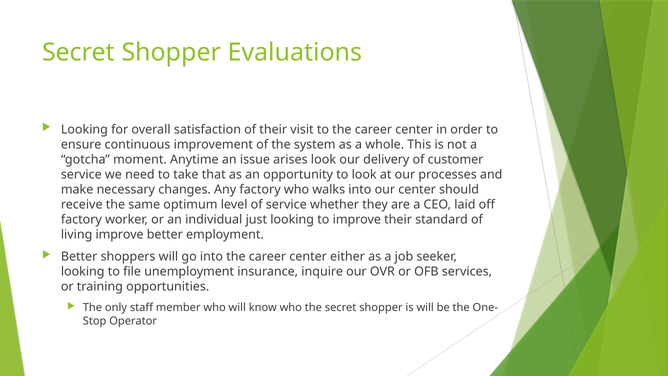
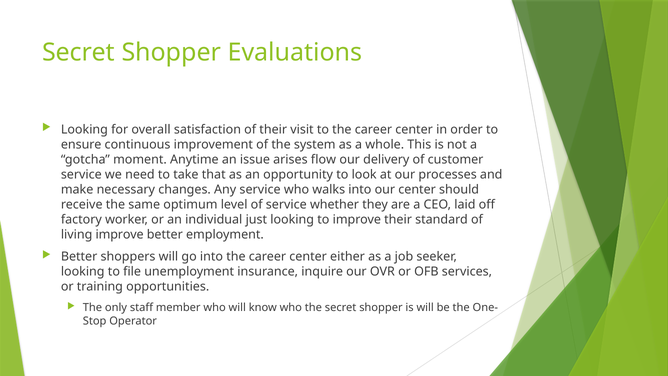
arises look: look -> flow
Any factory: factory -> service
